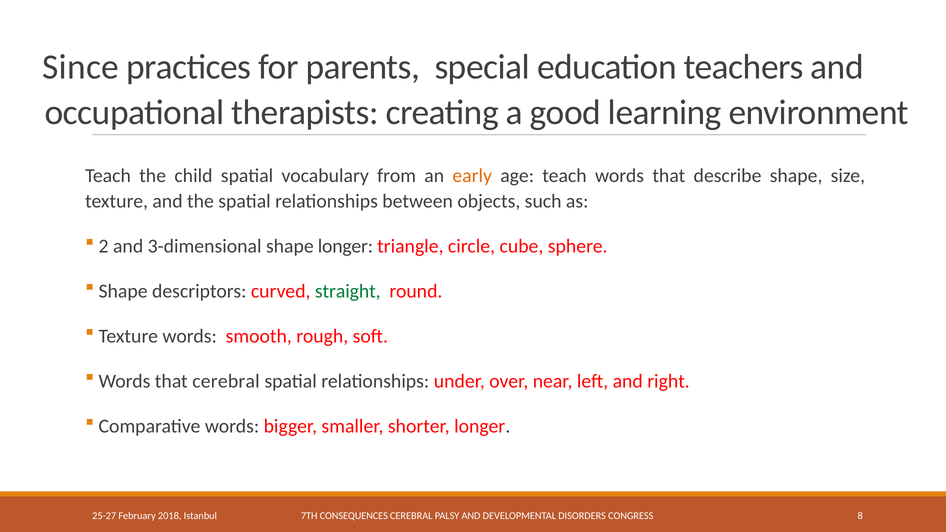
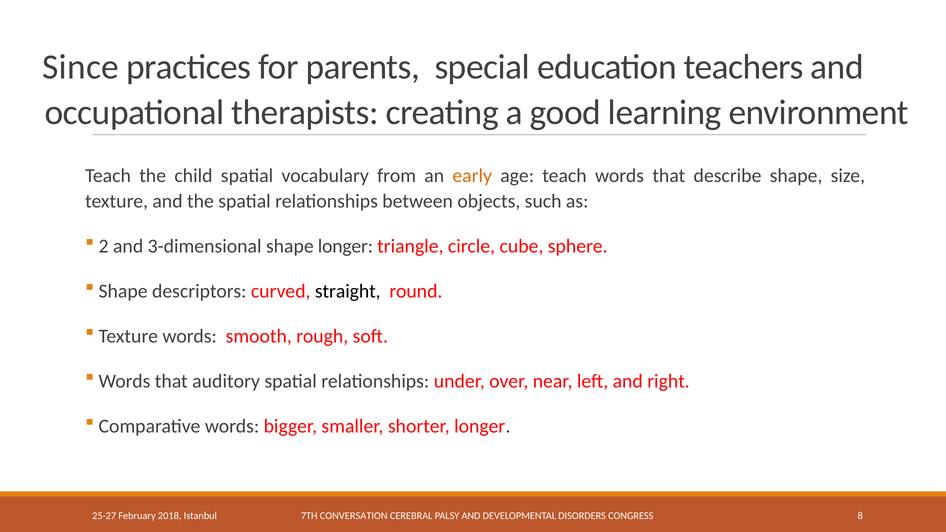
straight colour: green -> black
that cerebral: cerebral -> auditory
CONSEQUENCES: CONSEQUENCES -> CONVERSATION
